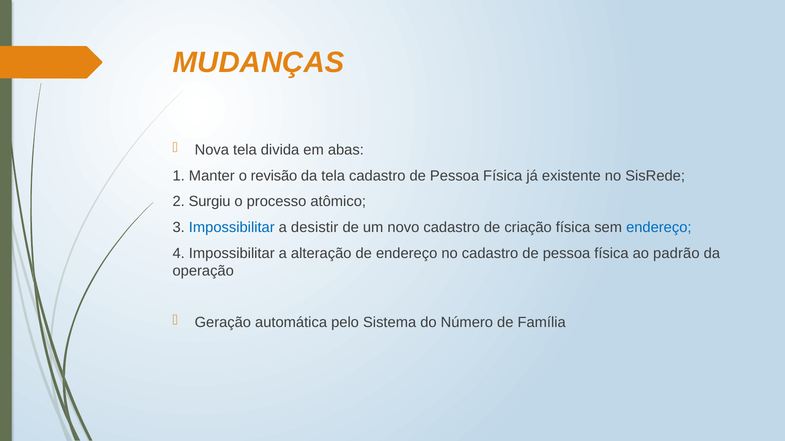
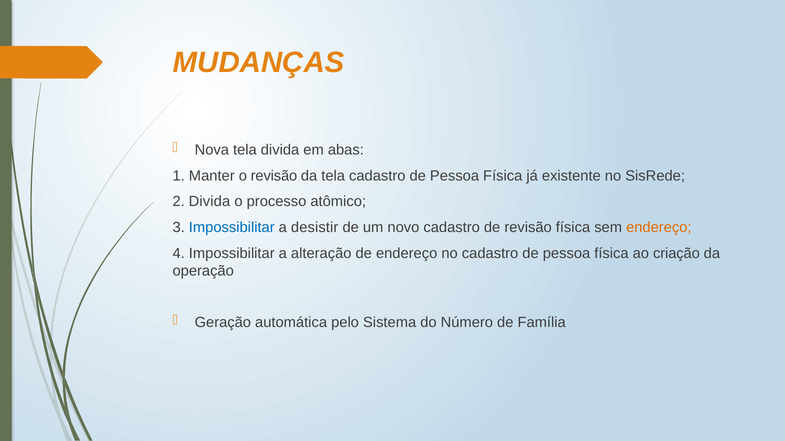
2 Surgiu: Surgiu -> Divida
de criação: criação -> revisão
endereço at (659, 228) colour: blue -> orange
padrão: padrão -> criação
